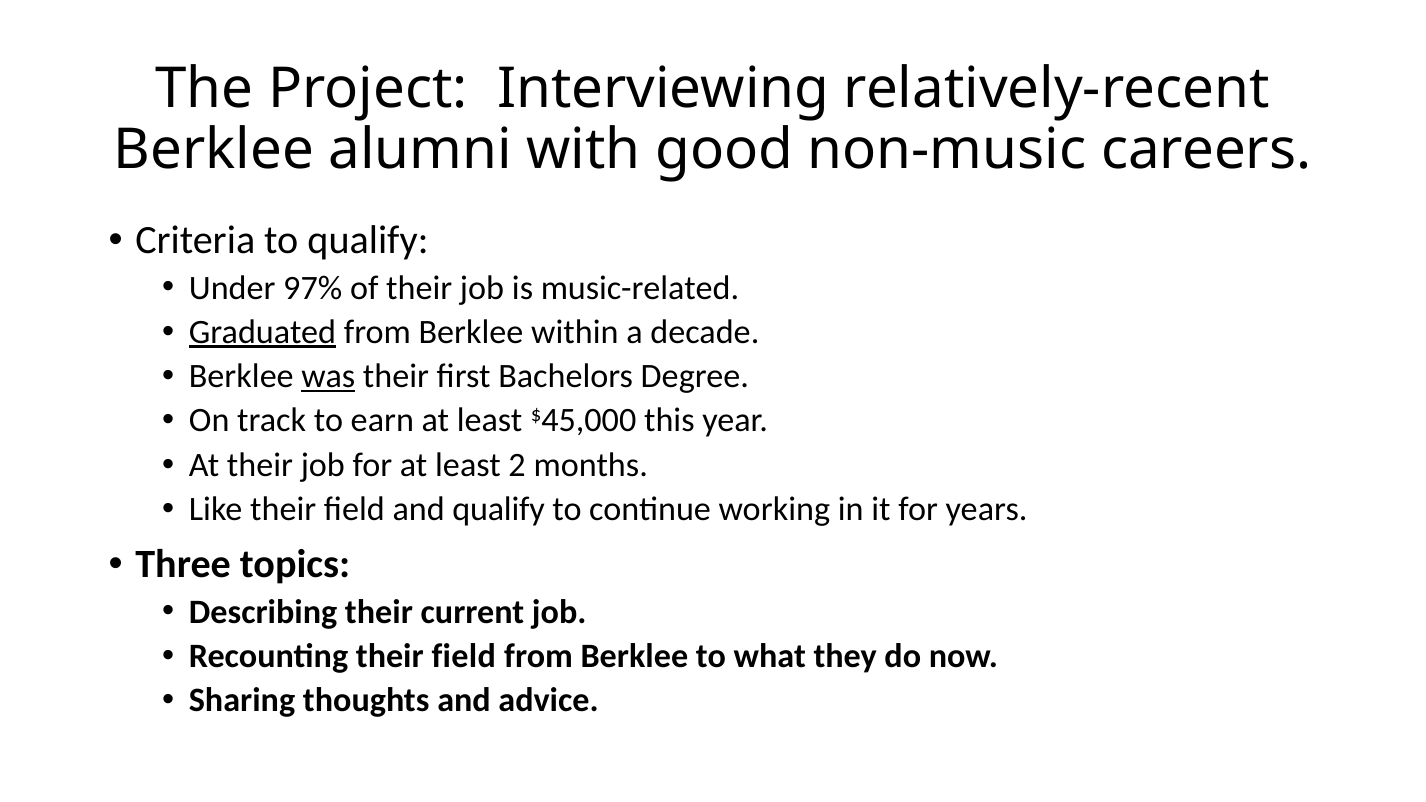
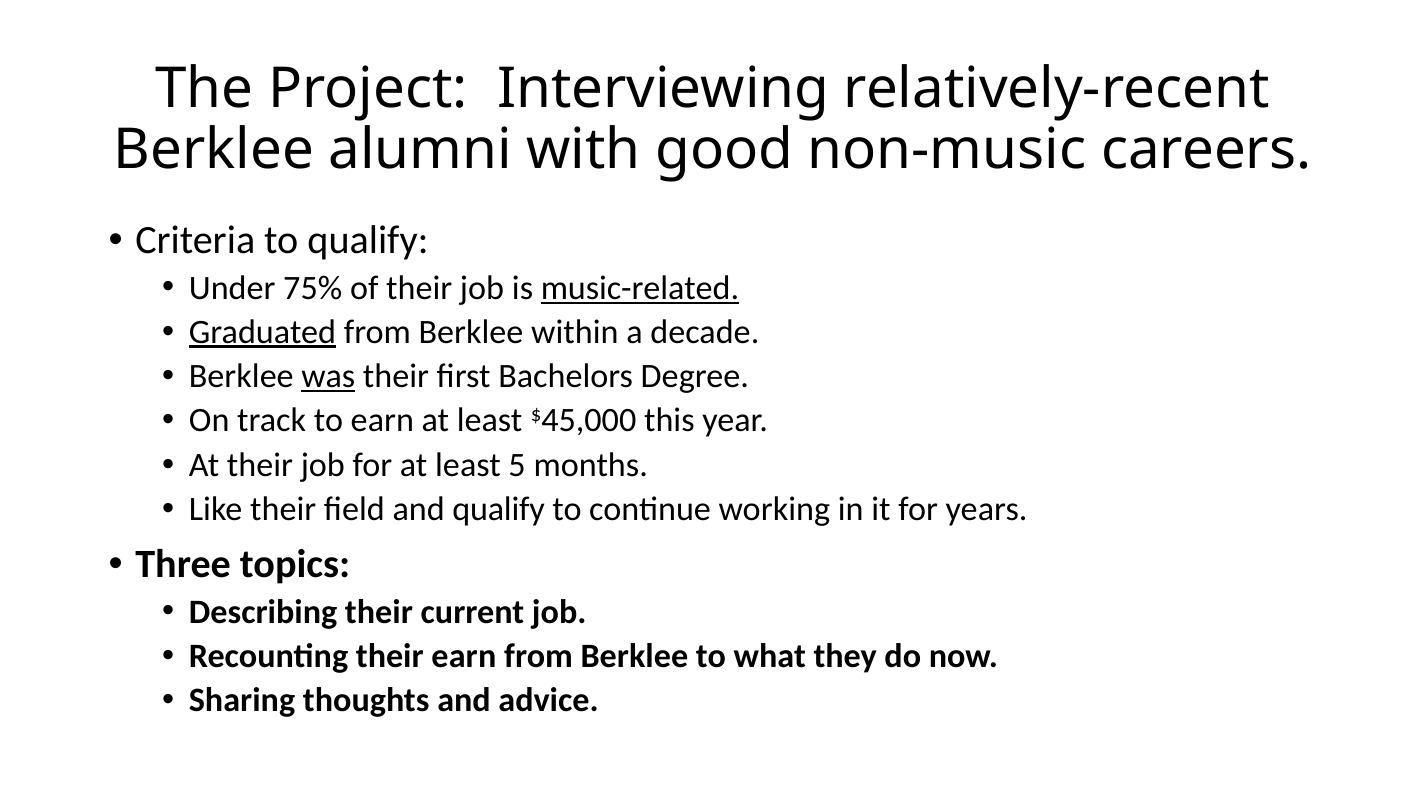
97%: 97% -> 75%
music-related underline: none -> present
2: 2 -> 5
Recounting their field: field -> earn
